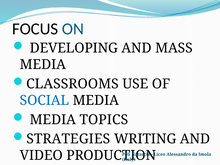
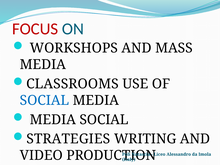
FOCUS colour: black -> red
DEVELOPING: DEVELOPING -> WORKSHOPS
MEDIA TOPICS: TOPICS -> SOCIAL
